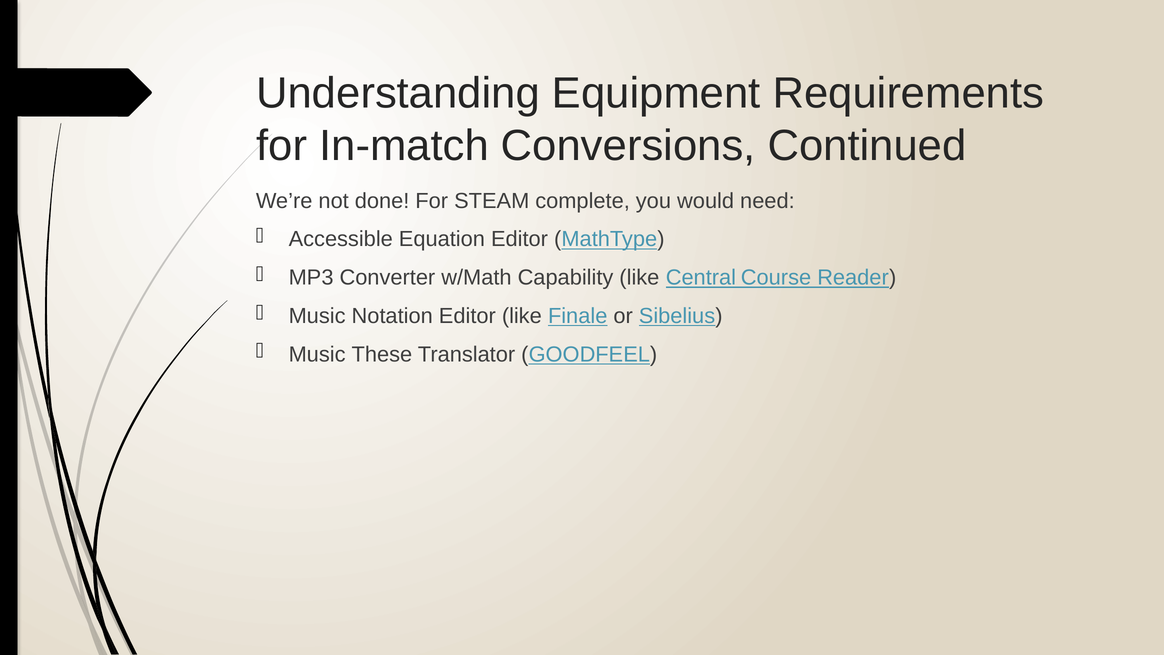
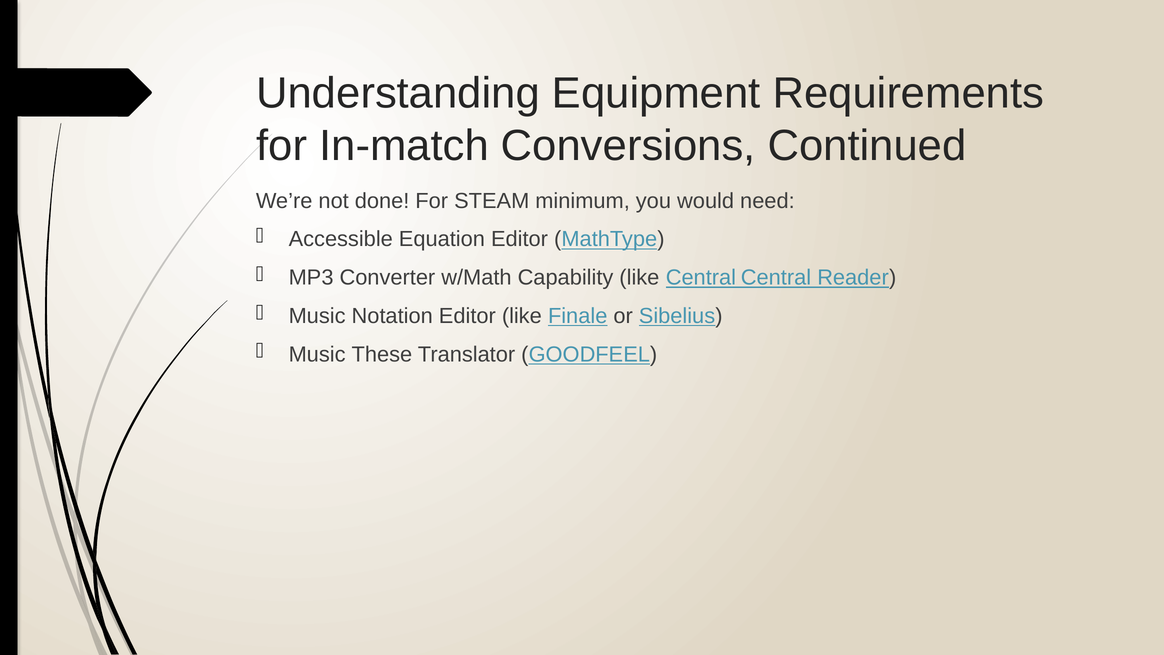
complete: complete -> minimum
Central Course: Course -> Central
